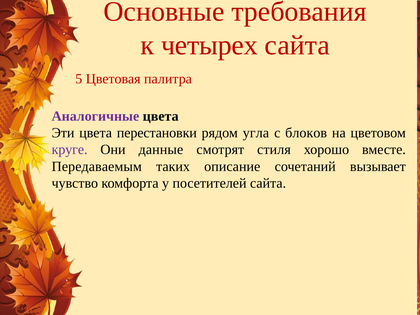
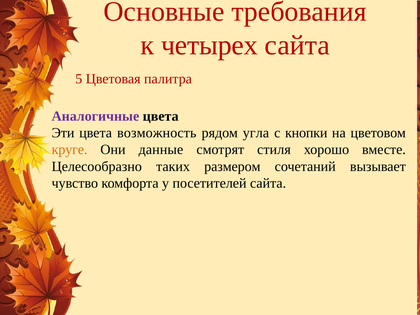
перестановки: перестановки -> возможность
блоков: блоков -> кнопки
круге colour: purple -> orange
Передаваемым: Передаваемым -> Целесообразно
описание: описание -> размером
